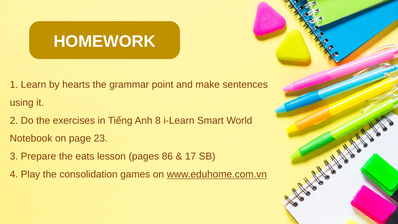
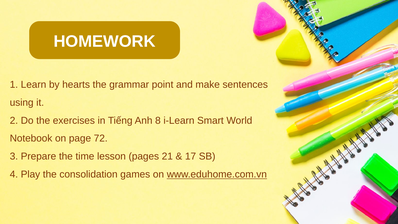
23: 23 -> 72
eats: eats -> time
86: 86 -> 21
